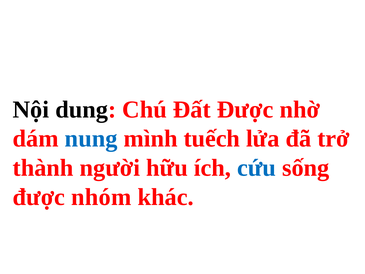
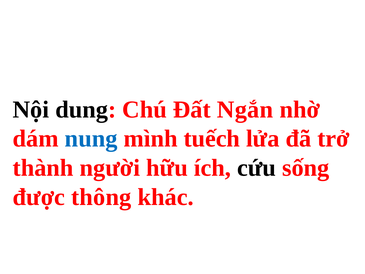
Đất Được: Được -> Ngắn
cứu colour: blue -> black
nhóm: nhóm -> thông
